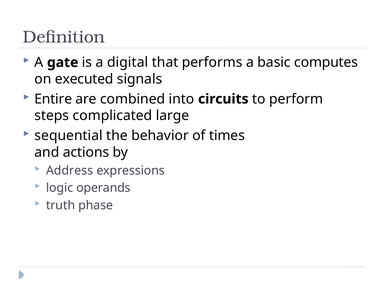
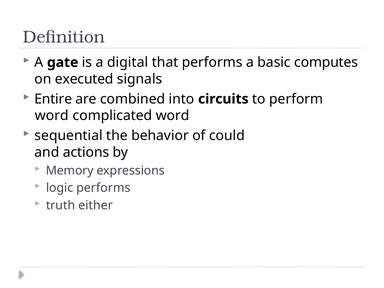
steps at (52, 116): steps -> word
complicated large: large -> word
times: times -> could
Address: Address -> Memory
logic operands: operands -> performs
phase: phase -> either
